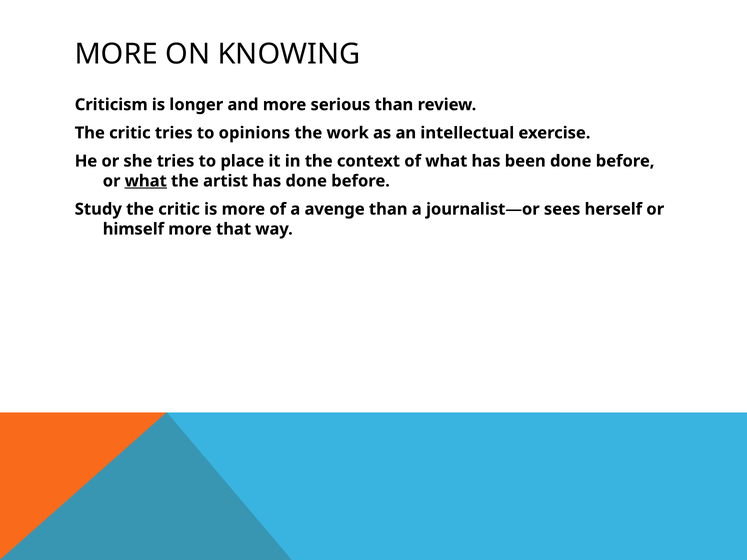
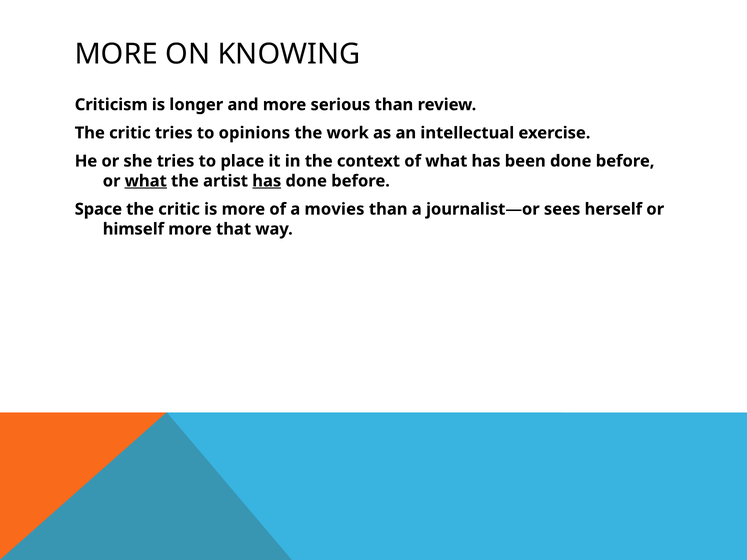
has at (267, 181) underline: none -> present
Study: Study -> Space
avenge: avenge -> movies
